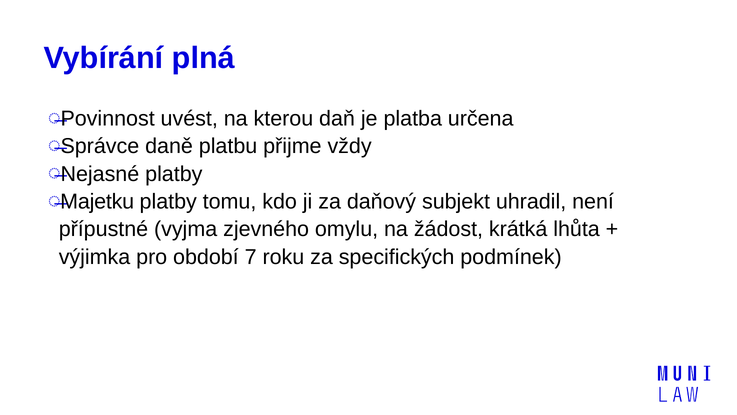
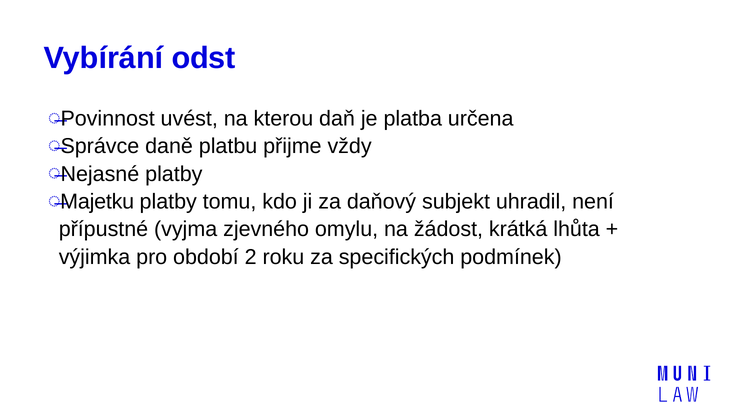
plná: plná -> odst
7: 7 -> 2
